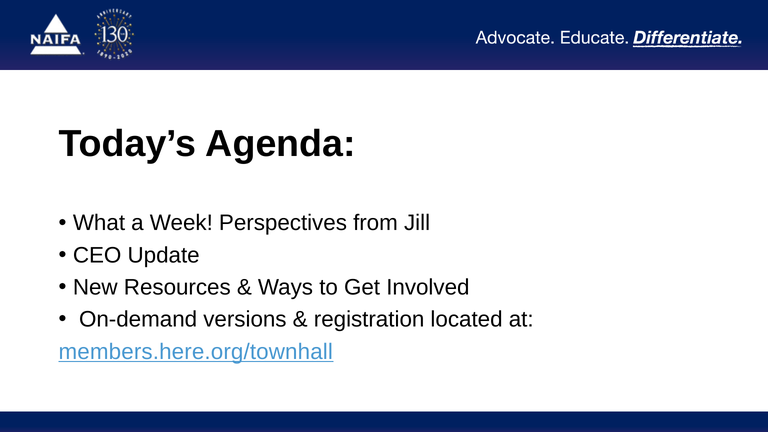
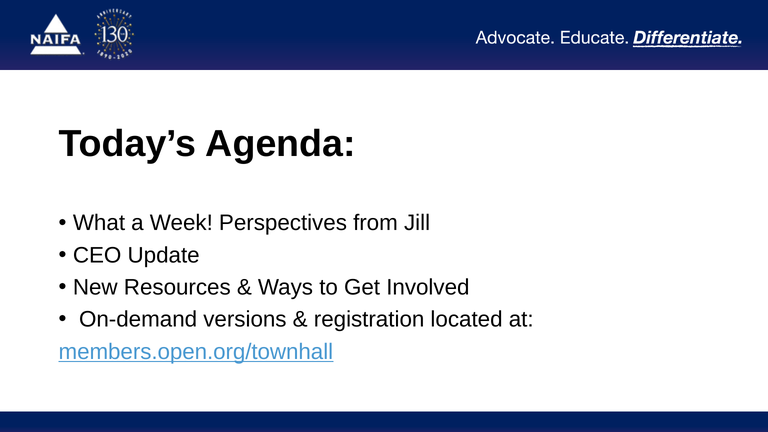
members.here.org/townhall: members.here.org/townhall -> members.open.org/townhall
